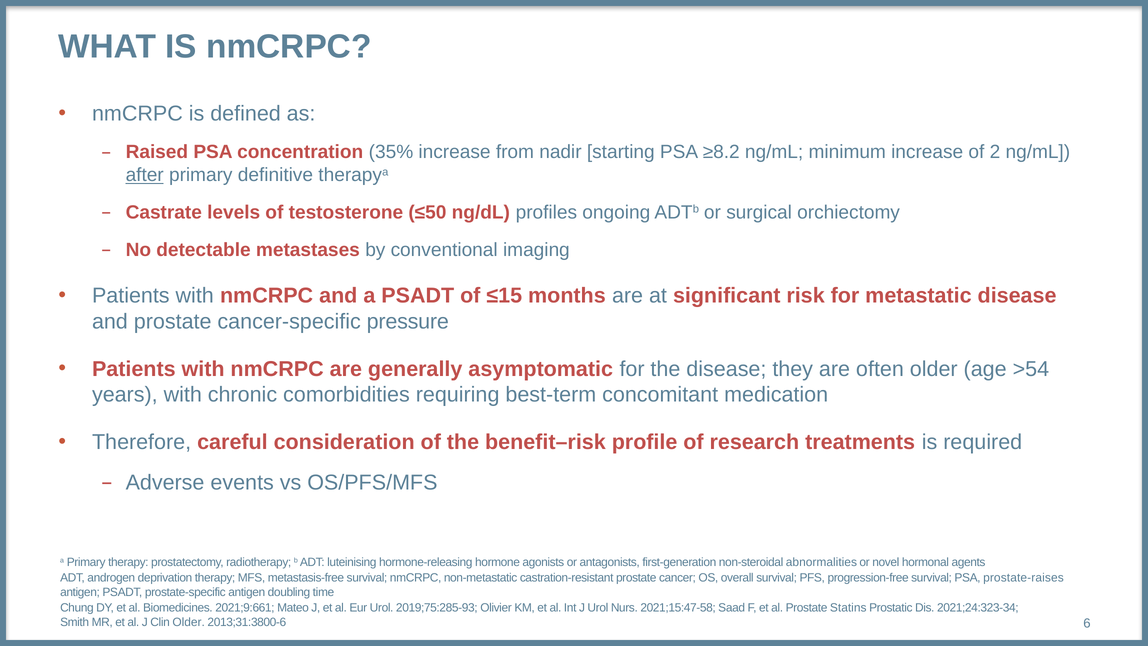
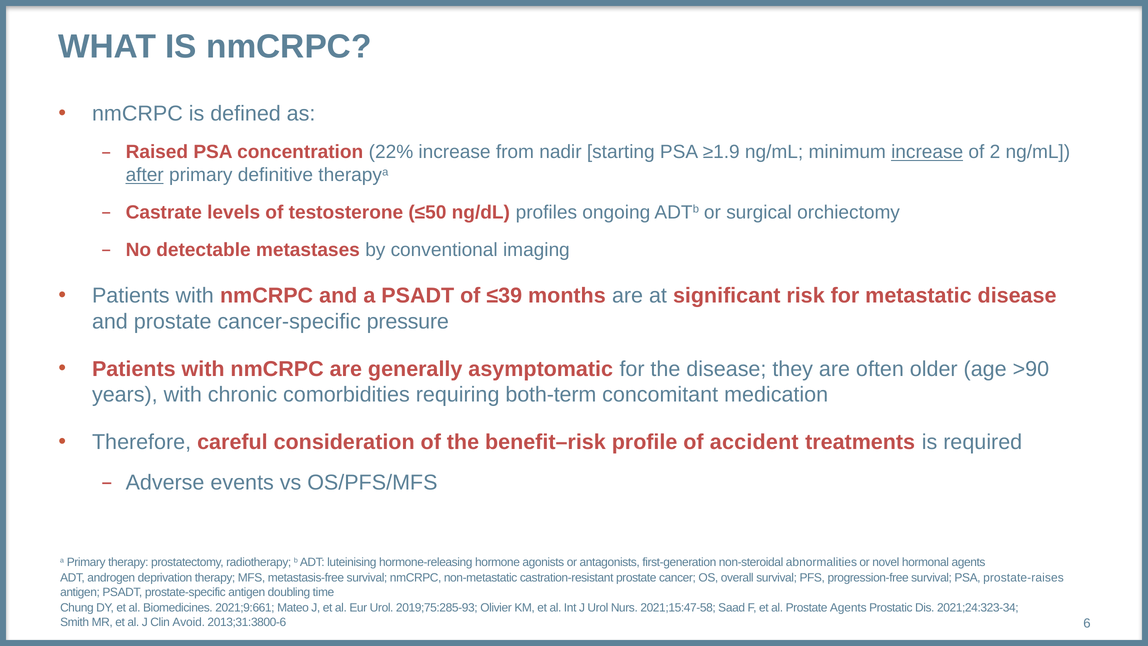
35%: 35% -> 22%
≥8.2: ≥8.2 -> ≥1.9
increase at (927, 152) underline: none -> present
≤15: ≤15 -> ≤39
>54: >54 -> >90
best-term: best-term -> both-term
research: research -> accident
Prostate Statins: Statins -> Agents
Clin Older: Older -> Avoid
